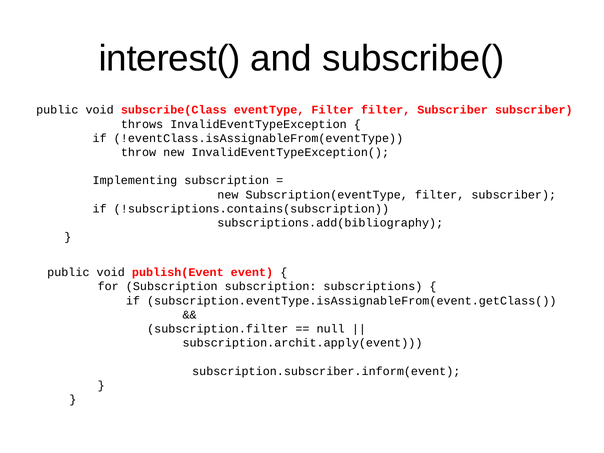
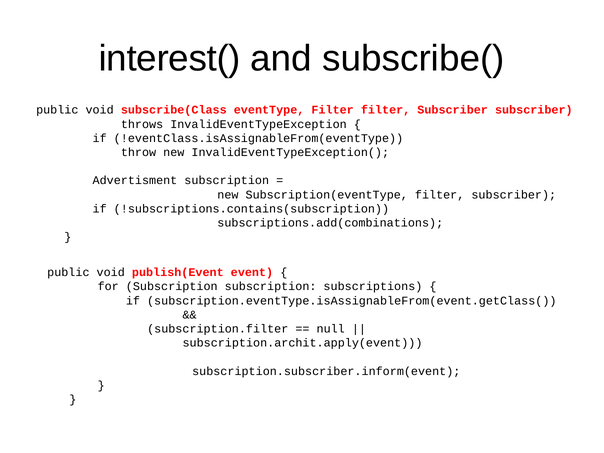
Implementing: Implementing -> Advertisment
subscriptions.add(bibliography: subscriptions.add(bibliography -> subscriptions.add(combinations
